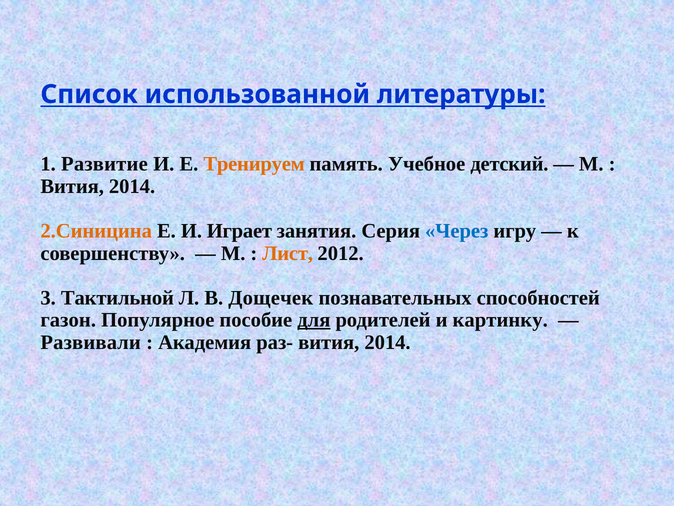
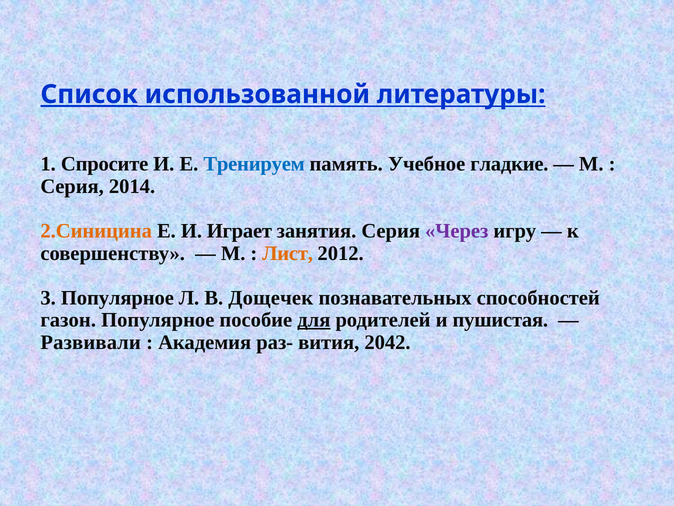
Список underline: none -> present
Развитие: Развитие -> Спросите
Тренируем colour: orange -> blue
детский: детский -> гладкие
Вития at (72, 186): Вития -> Серия
Через colour: blue -> purple
3 Тактильной: Тактильной -> Популярное
картинку: картинку -> пушистая
раз- вития 2014: 2014 -> 2042
